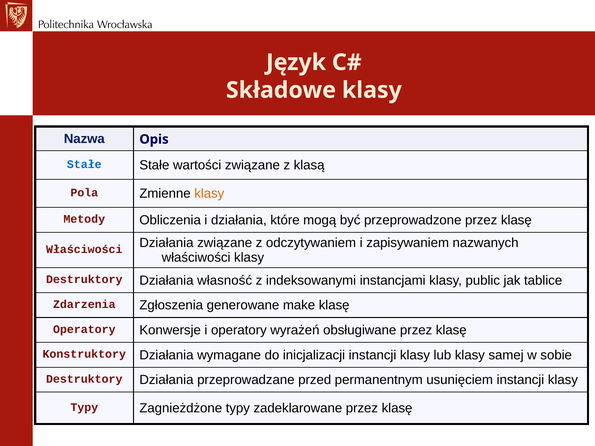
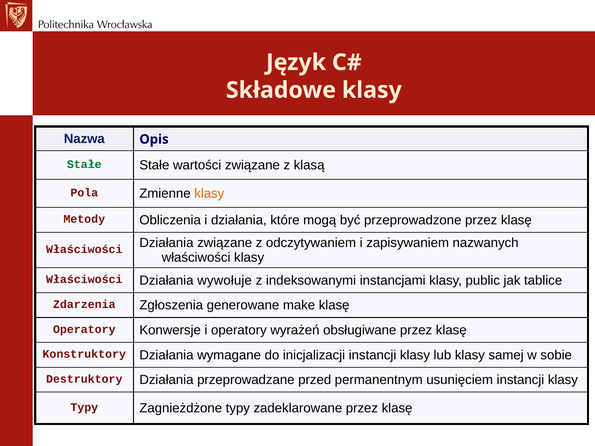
Stałe at (84, 164) colour: blue -> green
Destruktory at (84, 280): Destruktory -> Właściwości
własność: własność -> wywołuje
